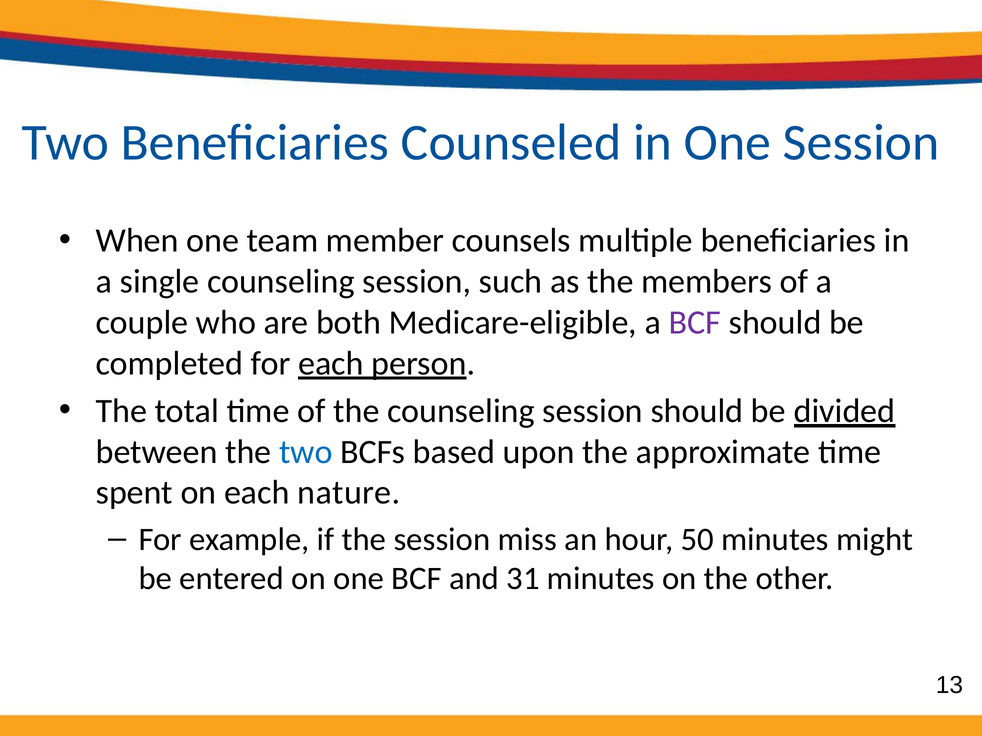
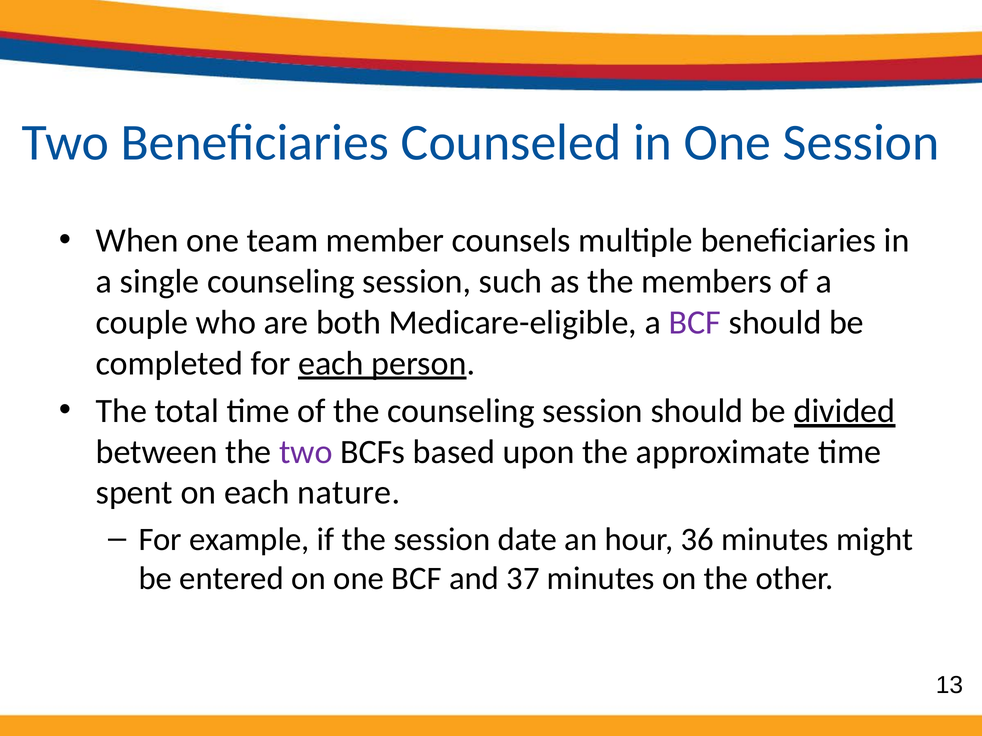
two at (306, 452) colour: blue -> purple
miss: miss -> date
50: 50 -> 36
31: 31 -> 37
